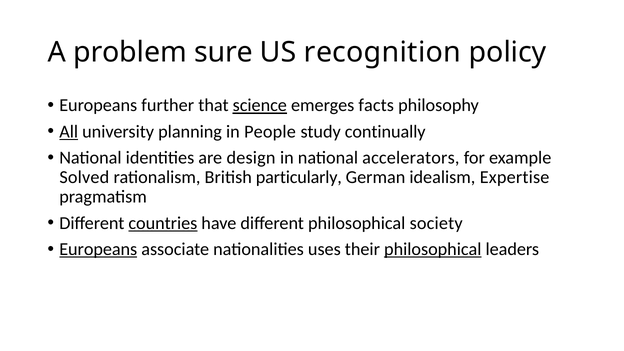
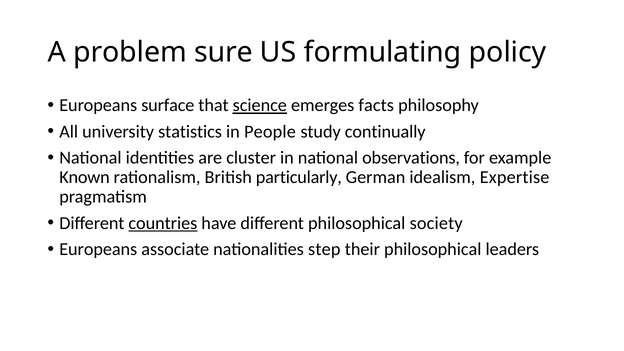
recognition: recognition -> formulating
further: further -> surface
All underline: present -> none
planning: planning -> statistics
design: design -> cluster
accelerators: accelerators -> observations
Solved: Solved -> Known
Europeans at (98, 249) underline: present -> none
uses: uses -> step
philosophical at (433, 249) underline: present -> none
